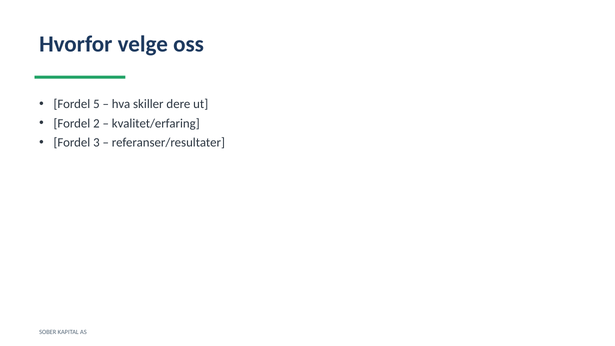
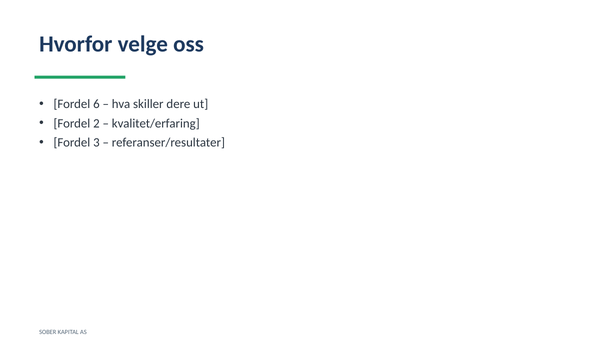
5: 5 -> 6
